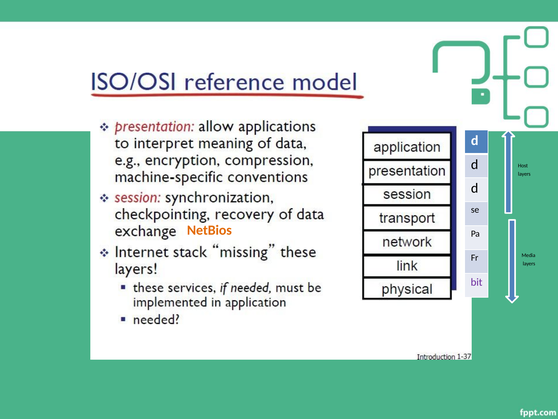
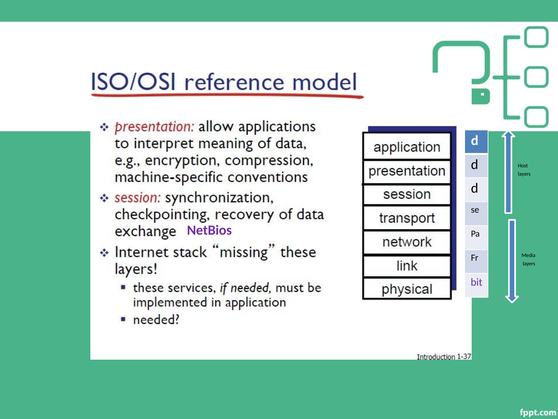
NetBios colour: orange -> purple
